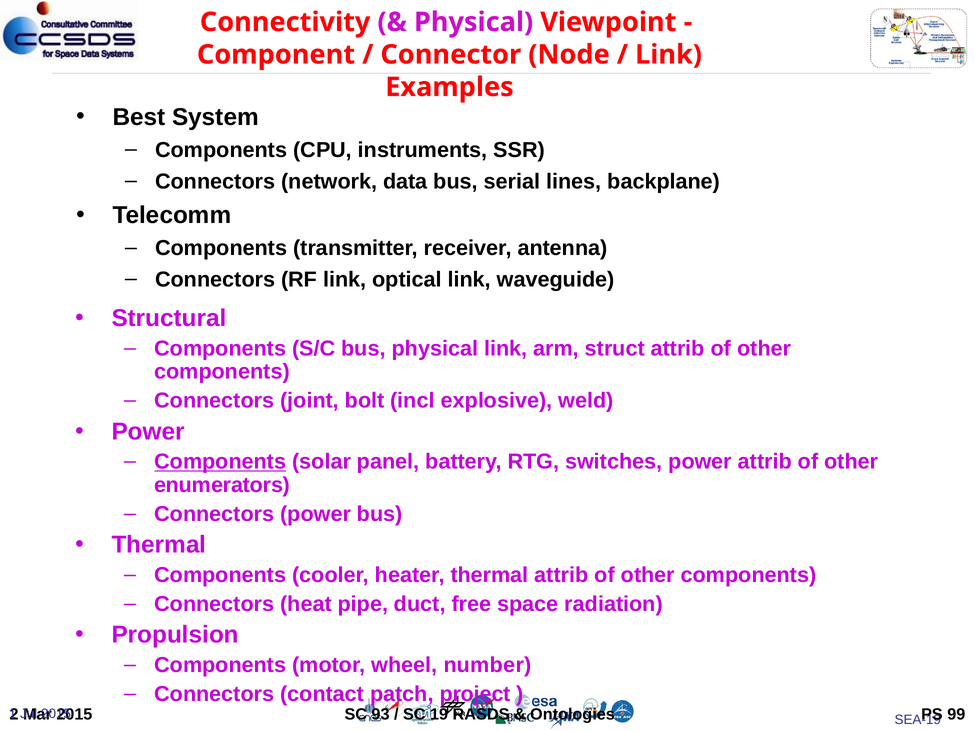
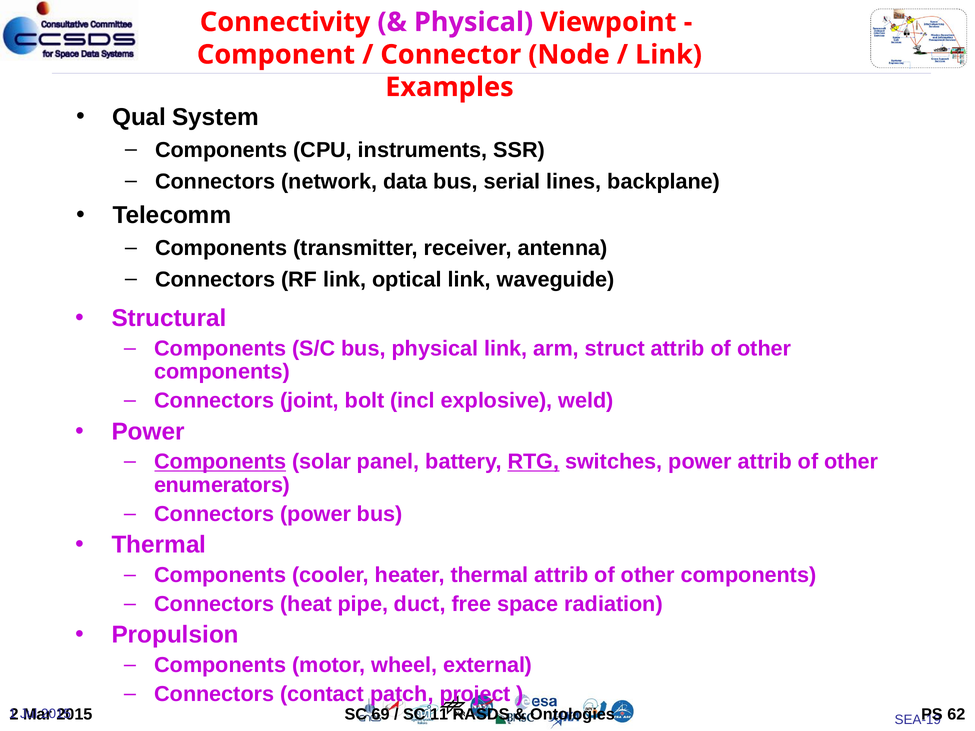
Best: Best -> Qual
RTG underline: none -> present
number: number -> external
93: 93 -> 69
19: 19 -> 11
99: 99 -> 62
